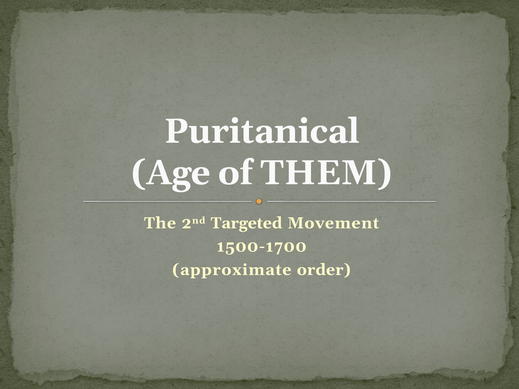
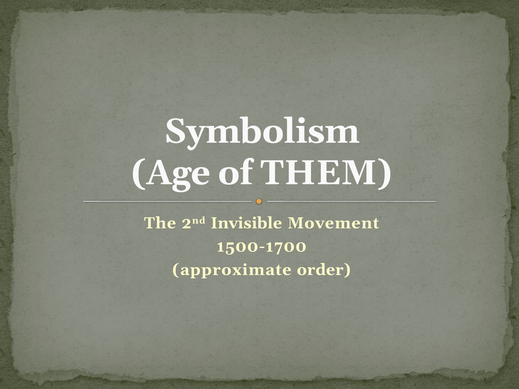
Puritanical: Puritanical -> Symbolism
Targeted: Targeted -> Invisible
